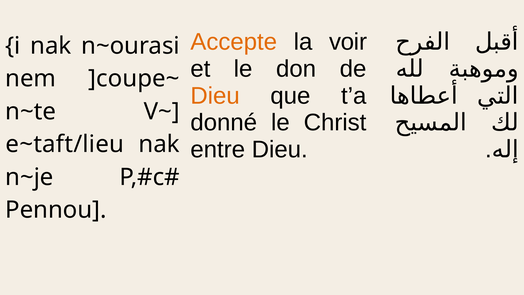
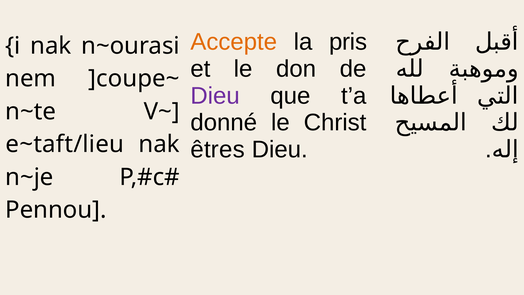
voir: voir -> pris
Dieu at (215, 96) colour: orange -> purple
entre: entre -> êtres
